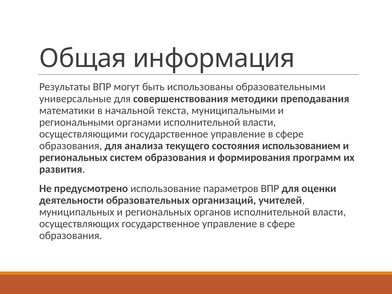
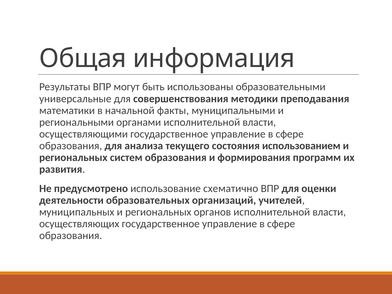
текста: текста -> факты
параметров: параметров -> схематично
